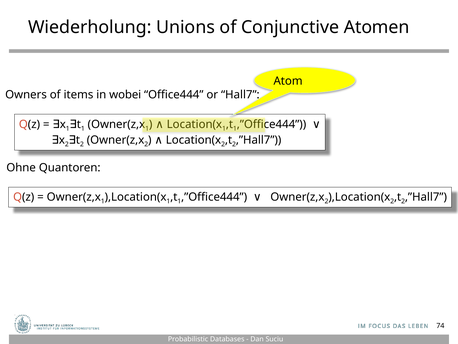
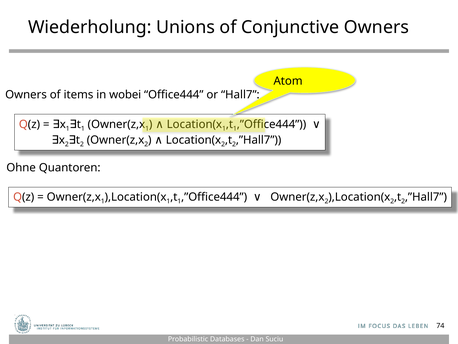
Conjunctive Atomen: Atomen -> Owners
